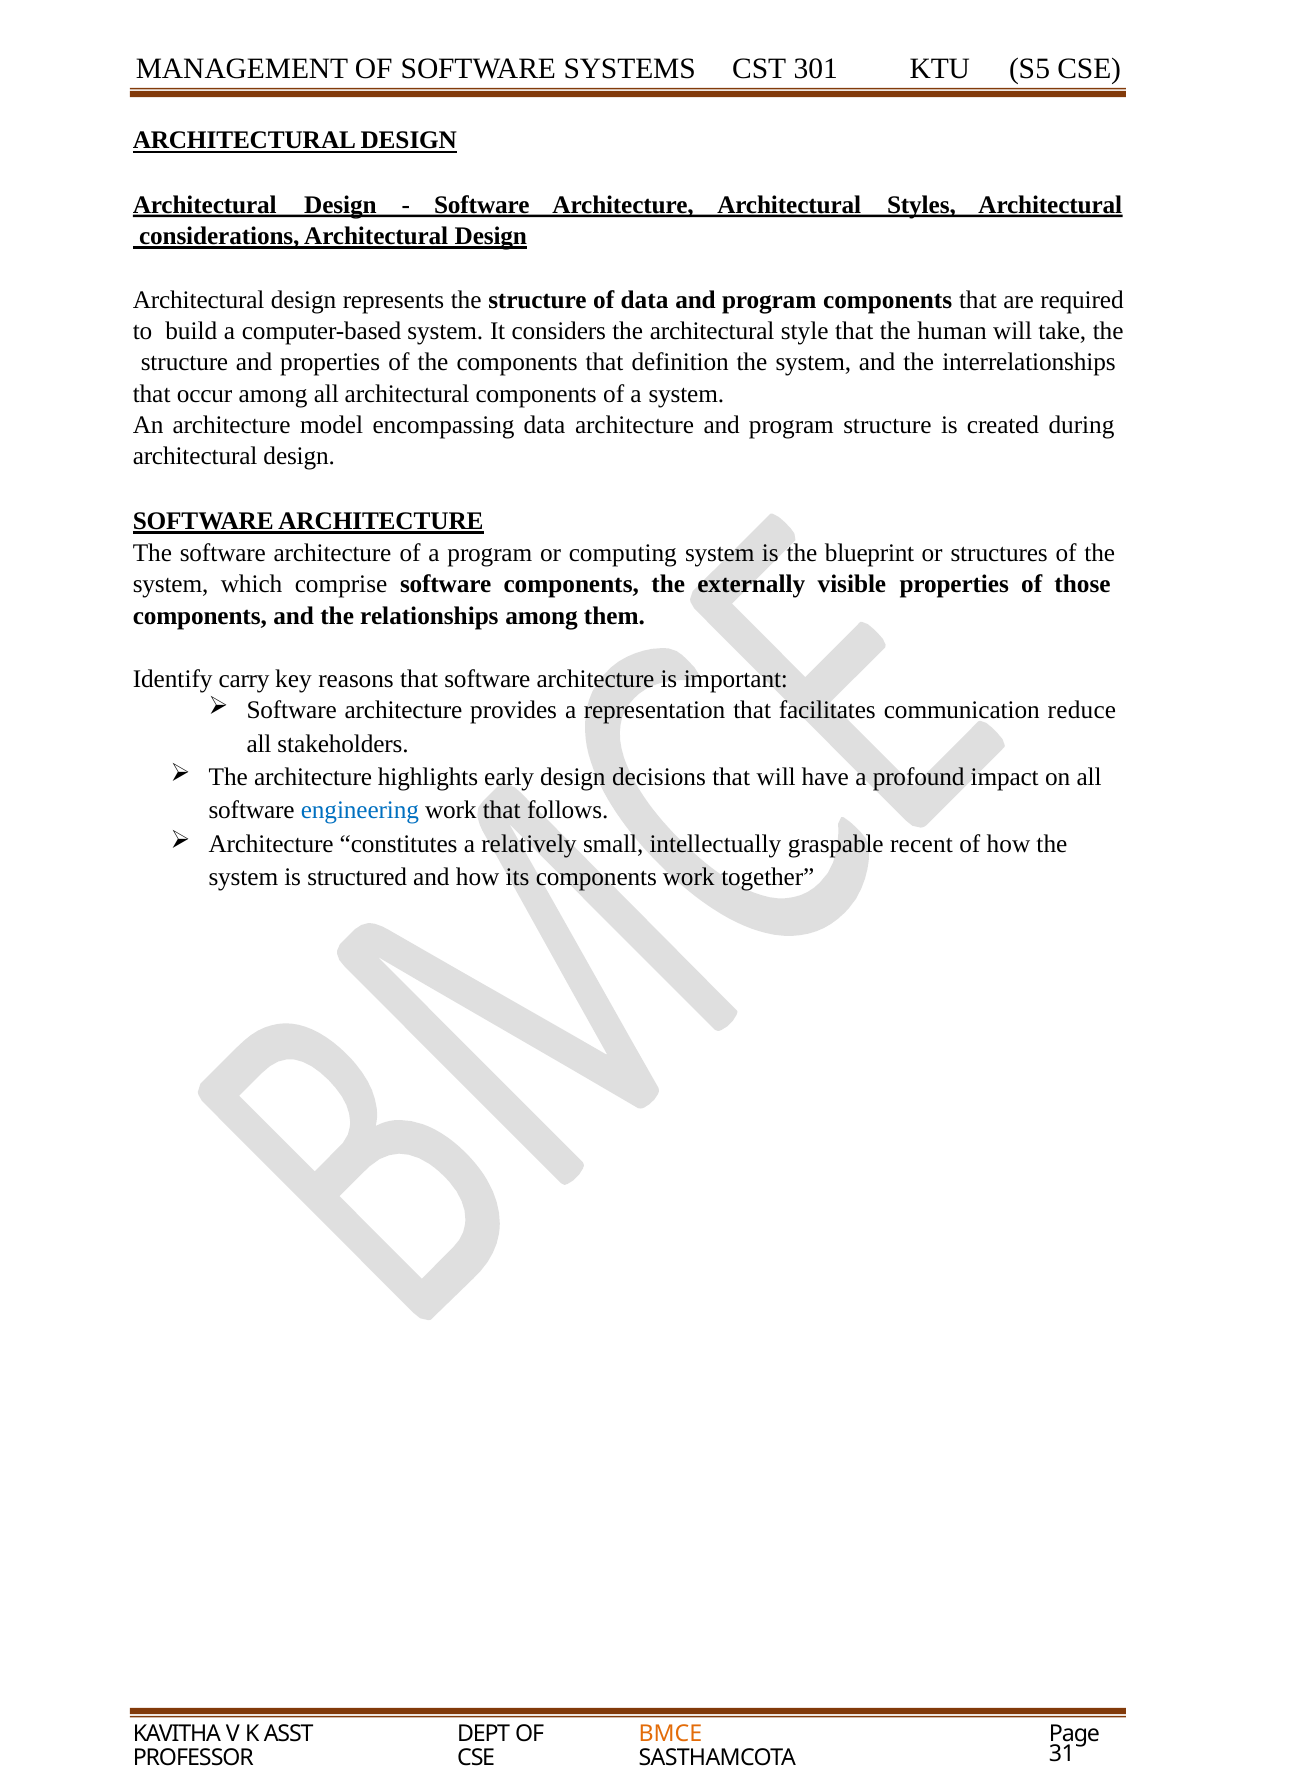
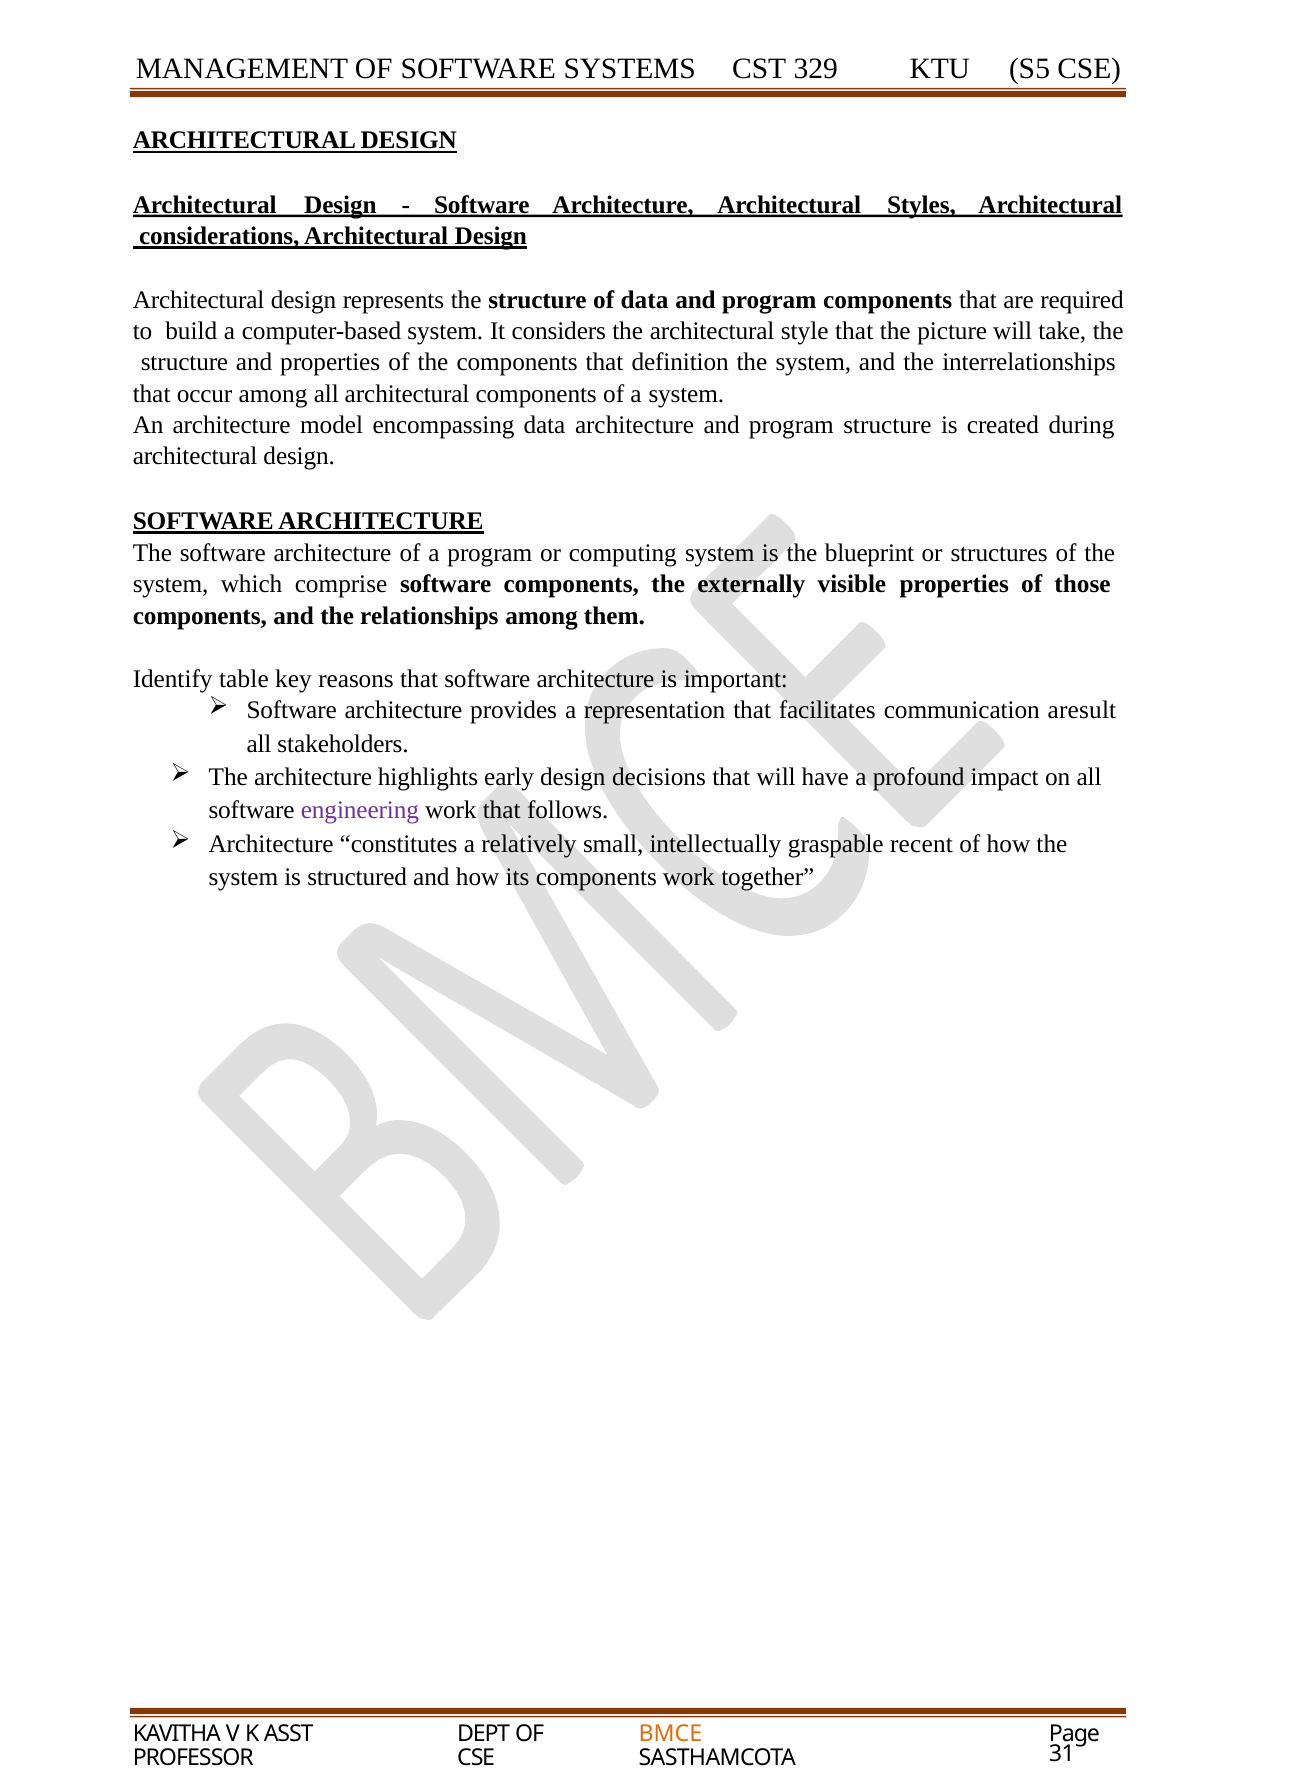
301: 301 -> 329
human: human -> picture
carry: carry -> table
reduce: reduce -> aresult
engineering colour: blue -> purple
